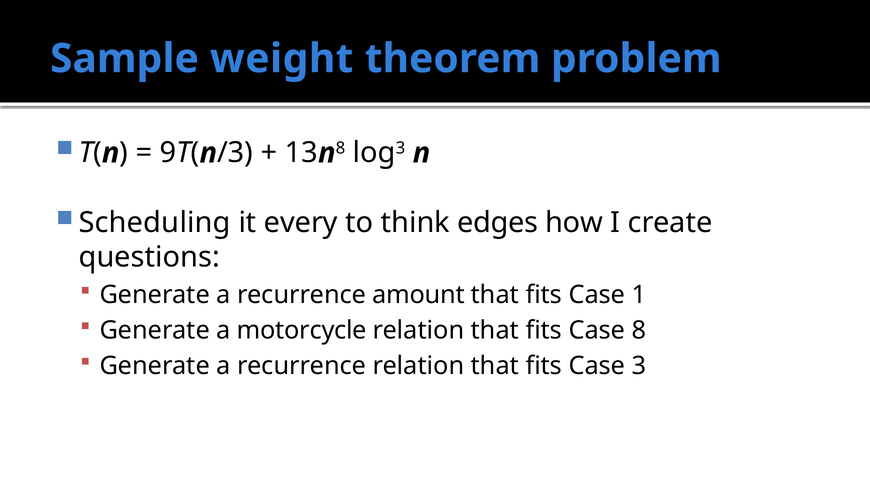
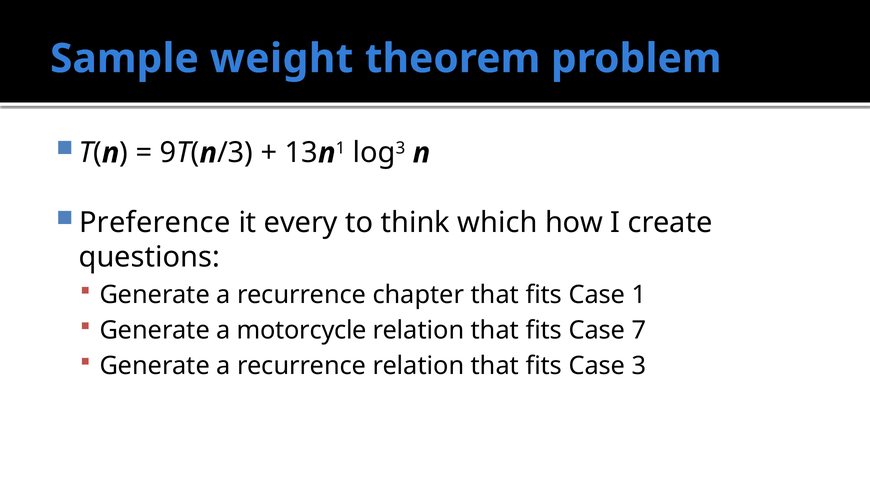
n 8: 8 -> 1
Scheduling: Scheduling -> Preference
edges: edges -> which
amount: amount -> chapter
Case 8: 8 -> 7
